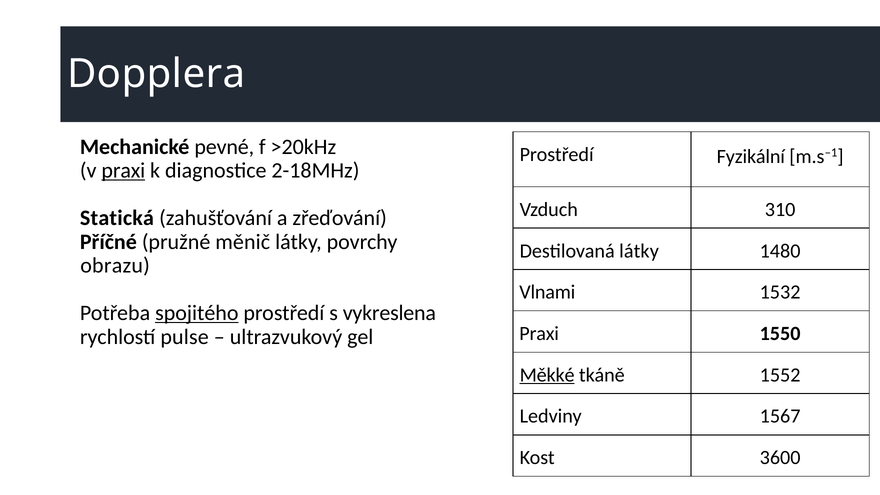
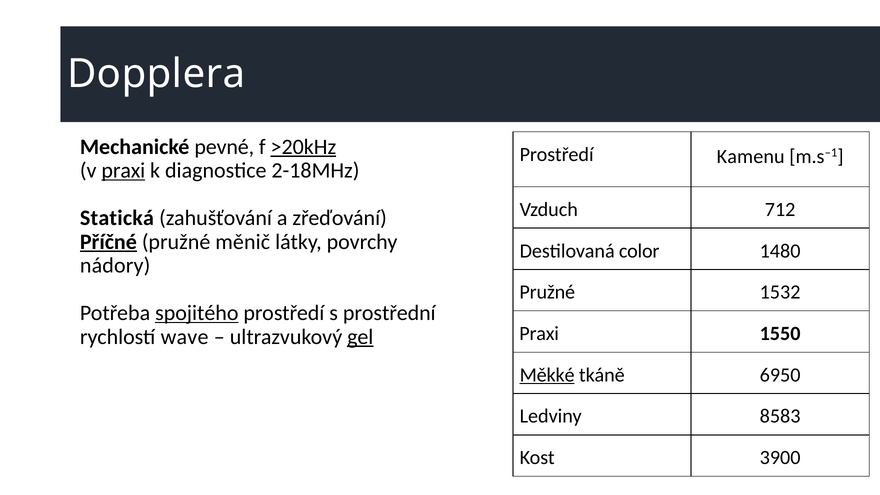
>20kHz underline: none -> present
Fyzikální: Fyzikální -> Kamenu
310: 310 -> 712
Příčné underline: none -> present
Destilovaná látky: látky -> color
obrazu: obrazu -> nádory
Vlnami at (547, 292): Vlnami -> Pružné
vykreslena: vykreslena -> prostřední
pulse: pulse -> wave
gel underline: none -> present
1552: 1552 -> 6950
1567: 1567 -> 8583
3600: 3600 -> 3900
